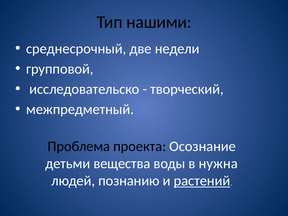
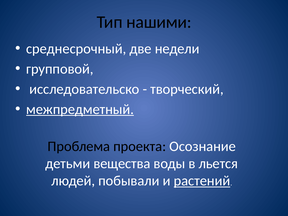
межпредметный underline: none -> present
нужна: нужна -> льется
познанию: познанию -> побывали
